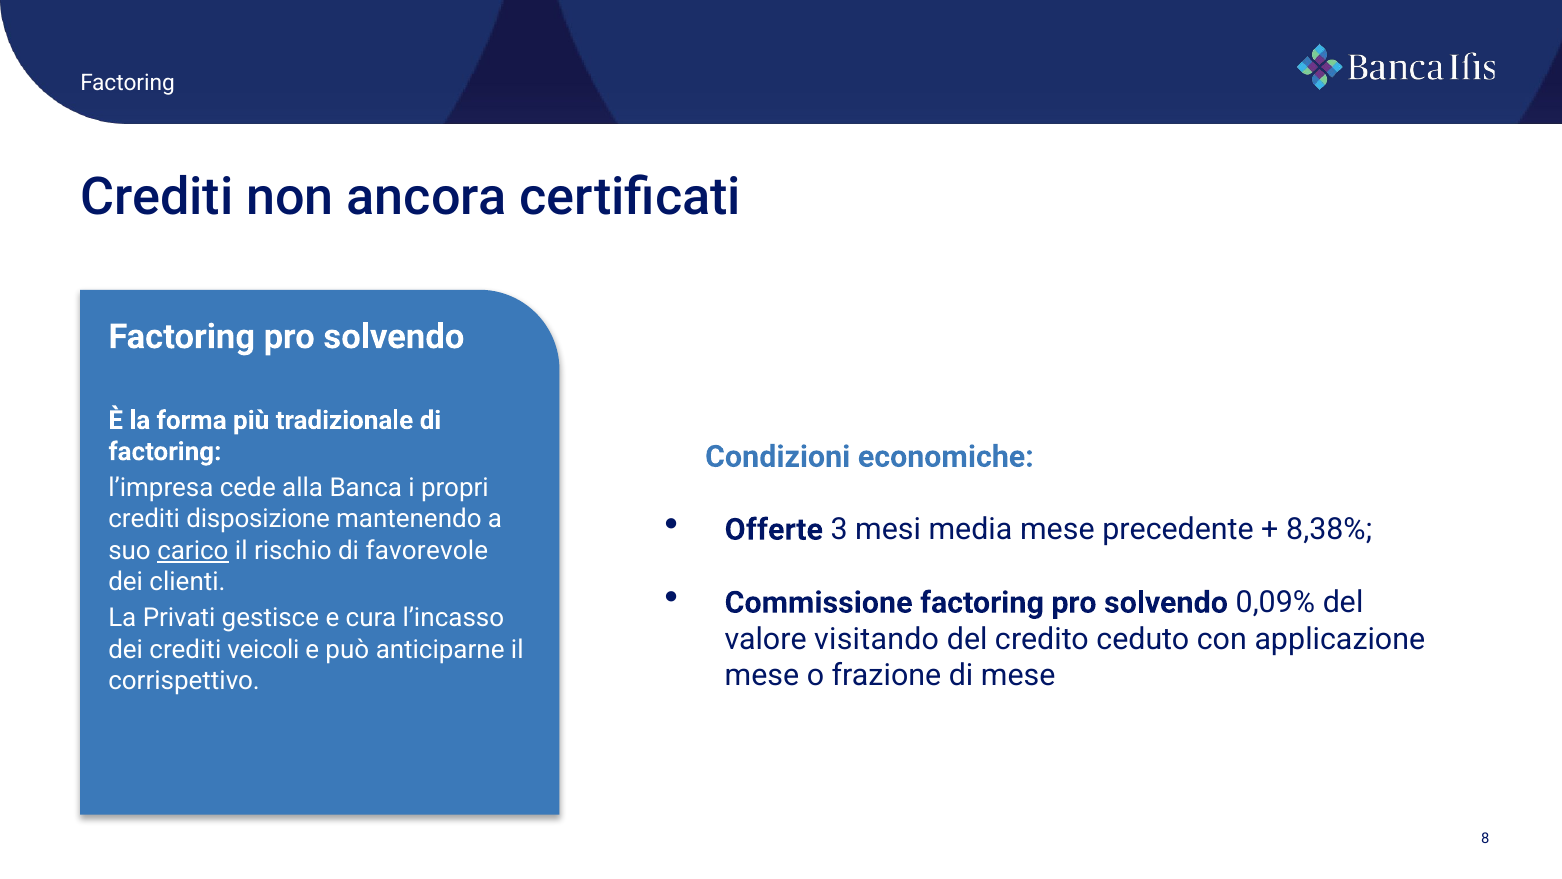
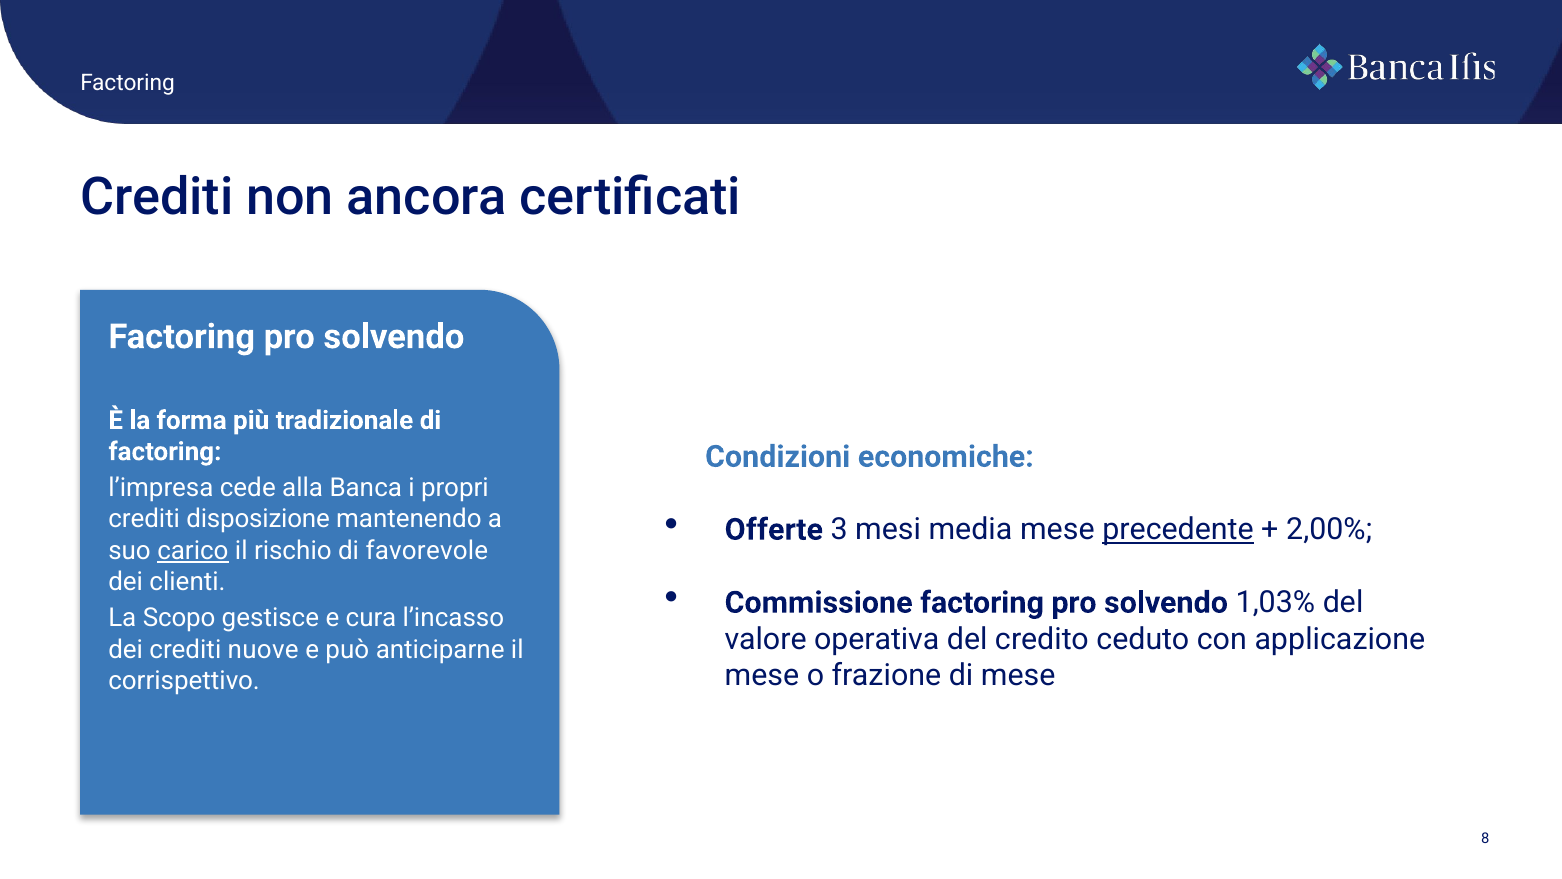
precedente underline: none -> present
8,38%: 8,38% -> 2,00%
0,09%: 0,09% -> 1,03%
Privati: Privati -> Scopo
visitando: visitando -> operativa
veicoli: veicoli -> nuove
